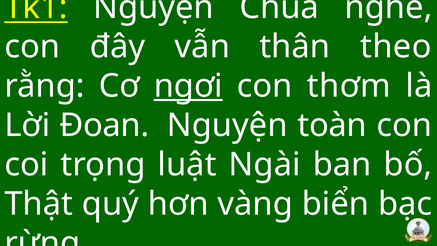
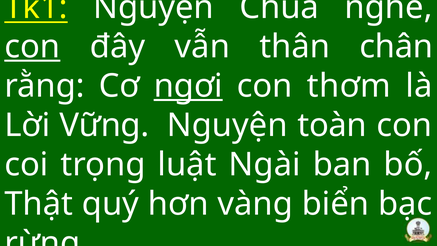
con at (32, 47) underline: none -> present
theo: theo -> chân
Đoan: Đoan -> Vững
